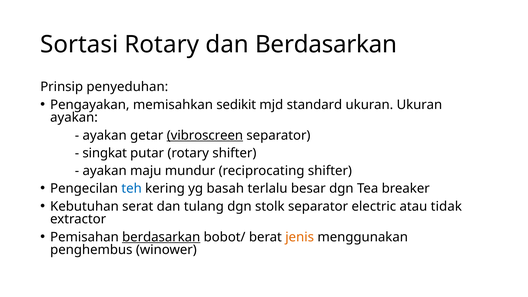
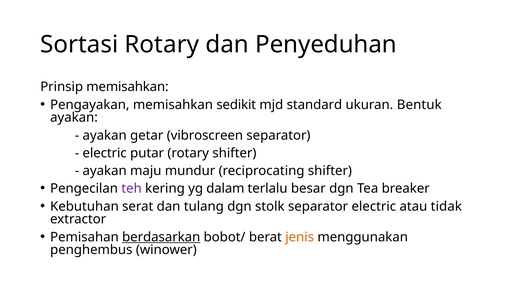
dan Berdasarkan: Berdasarkan -> Penyeduhan
Prinsip penyeduhan: penyeduhan -> memisahkan
ukuran Ukuran: Ukuran -> Bentuk
vibroscreen underline: present -> none
singkat at (105, 153): singkat -> electric
teh colour: blue -> purple
basah: basah -> dalam
